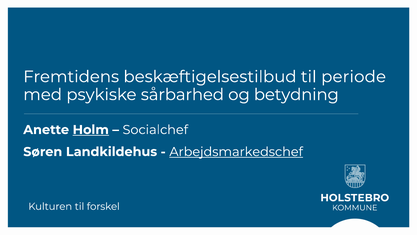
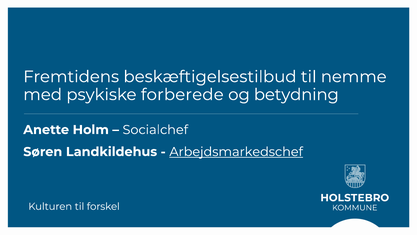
periode: periode -> nemme
sårbarhed: sårbarhed -> forberede
Holm underline: present -> none
